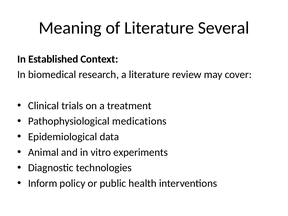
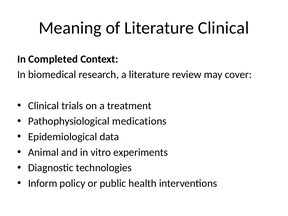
Literature Several: Several -> Clinical
Established: Established -> Completed
